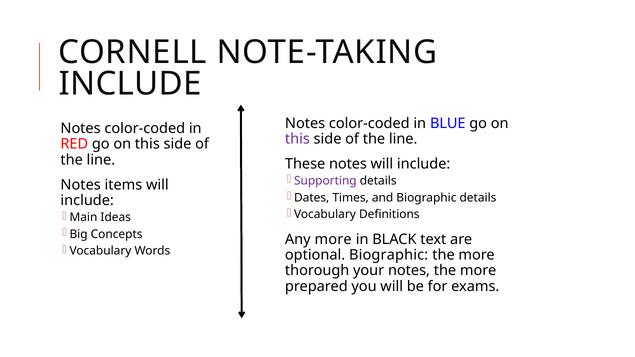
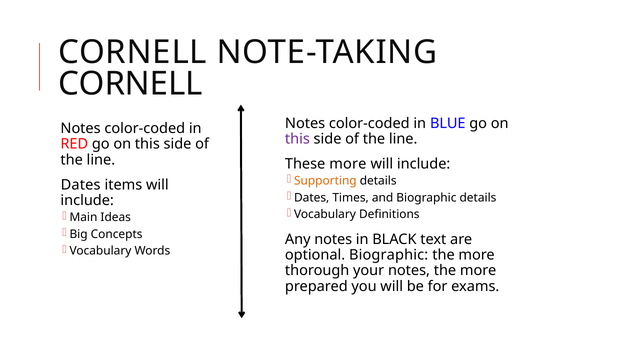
INCLUDE at (130, 84): INCLUDE -> CORNELL
These notes: notes -> more
Supporting colour: purple -> orange
Notes at (81, 185): Notes -> Dates
Any more: more -> notes
